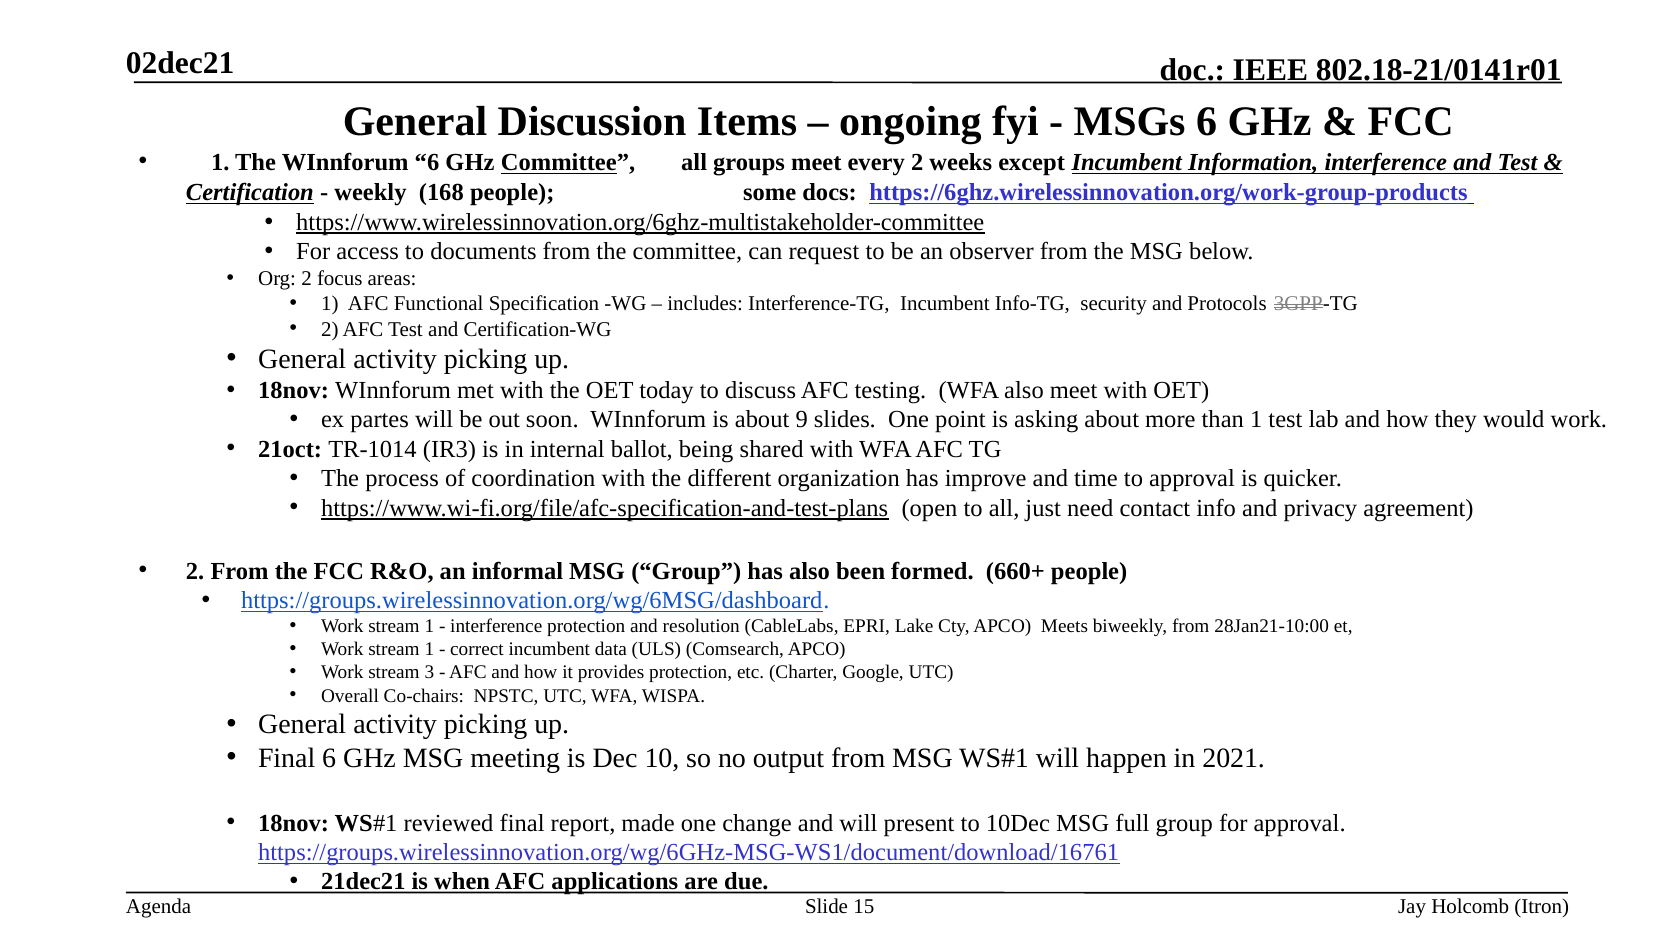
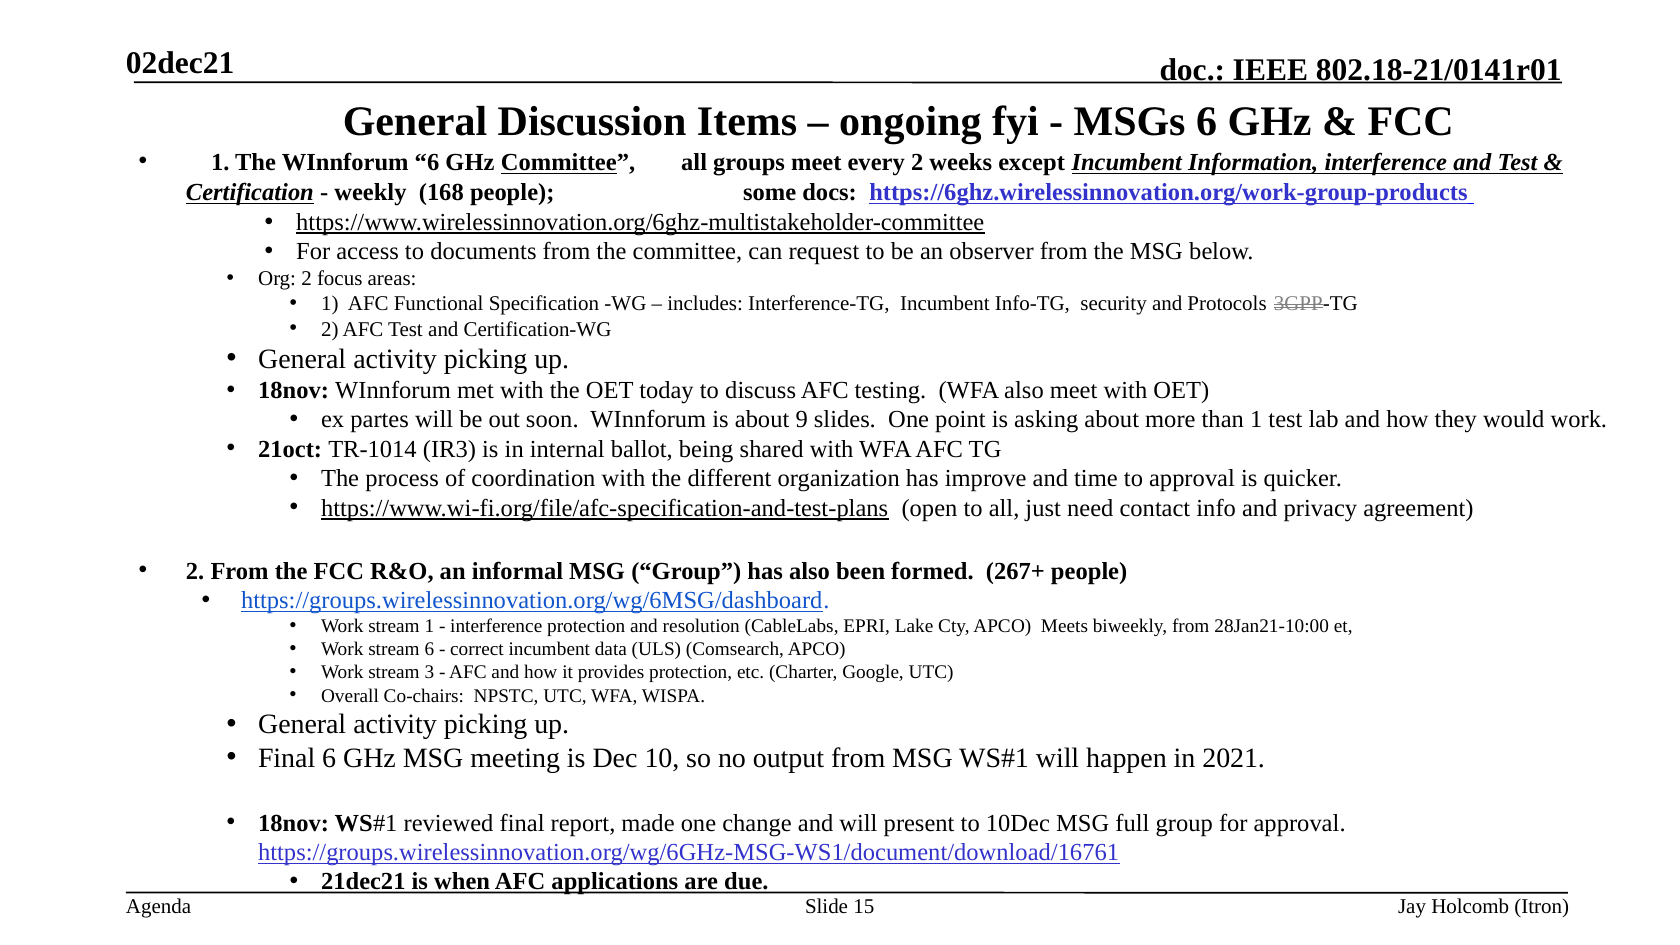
660+: 660+ -> 267+
1 at (429, 649): 1 -> 6
